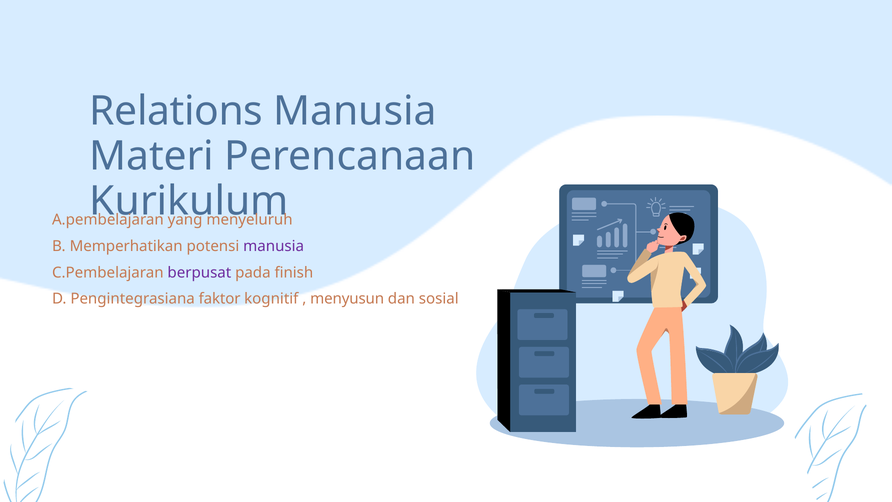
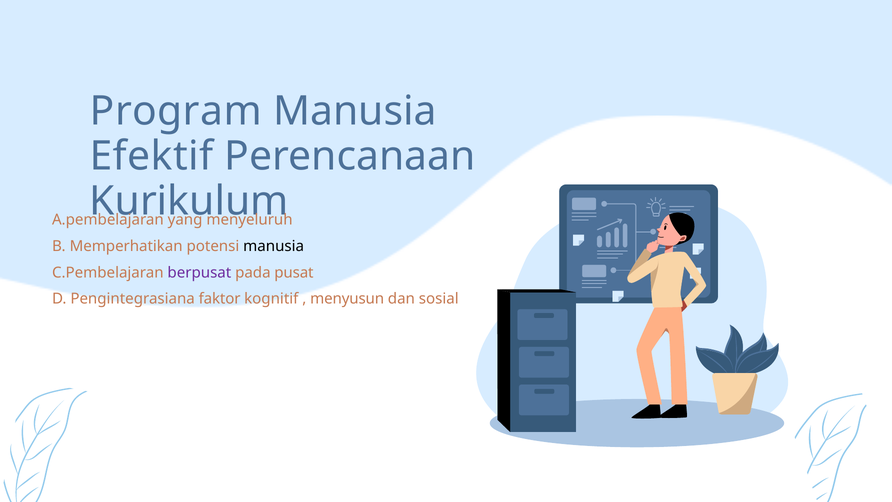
Relations: Relations -> Program
Materi: Materi -> Efektif
manusia at (274, 246) colour: purple -> black
finish: finish -> pusat
